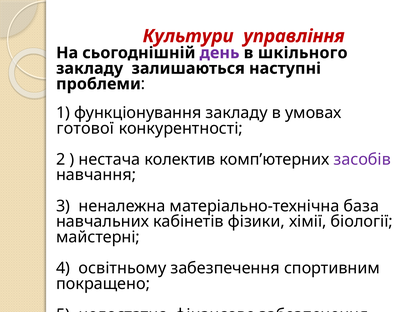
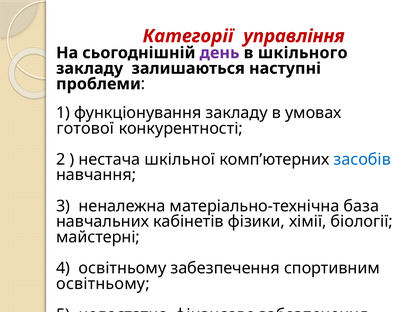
Культури: Культури -> Категорії
колектив: колектив -> шкільної
засобів colour: purple -> blue
покращено at (103, 284): покращено -> освітньому
